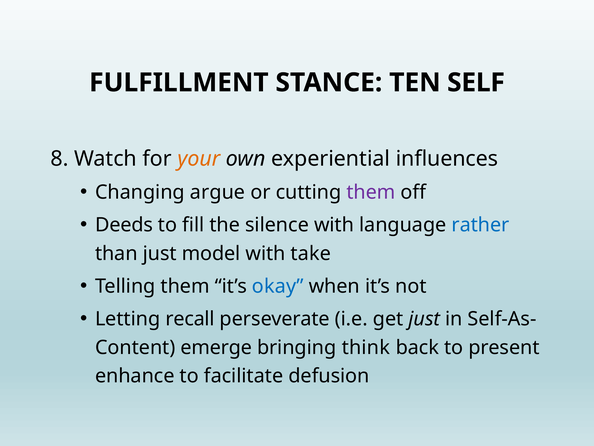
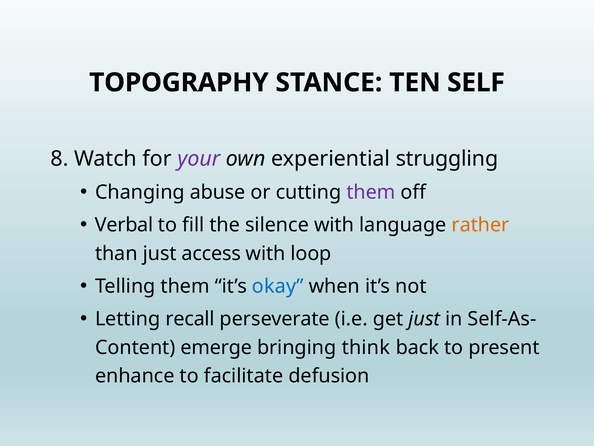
FULFILLMENT: FULFILLMENT -> TOPOGRAPHY
your colour: orange -> purple
influences: influences -> struggling
argue: argue -> abuse
Deeds: Deeds -> Verbal
rather colour: blue -> orange
model: model -> access
take: take -> loop
